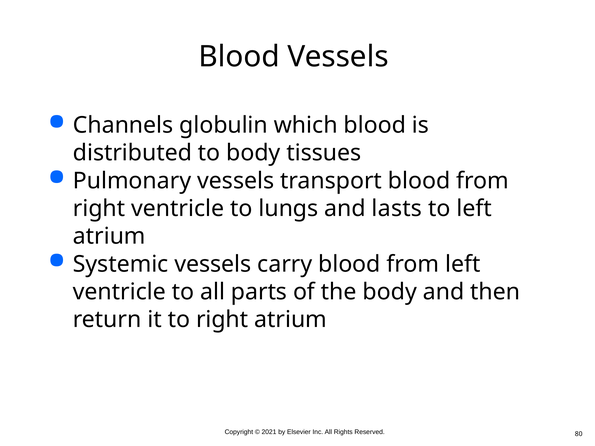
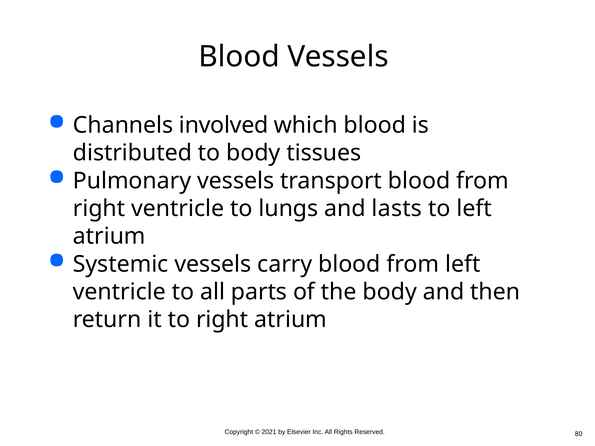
globulin: globulin -> involved
